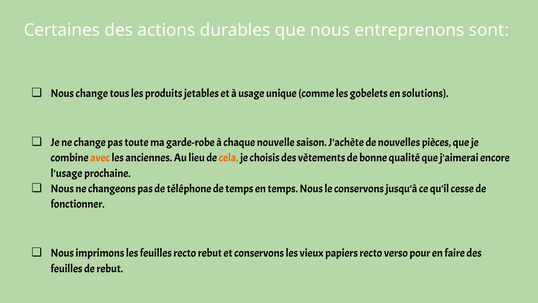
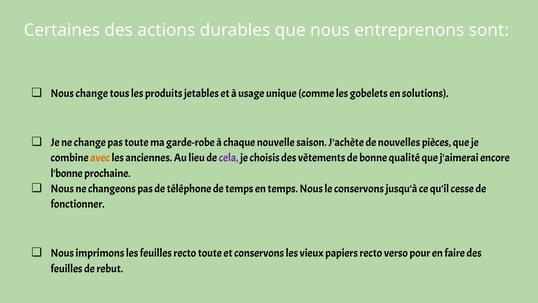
cela colour: orange -> purple
l'usage: l'usage -> l'bonne
recto rebut: rebut -> toute
